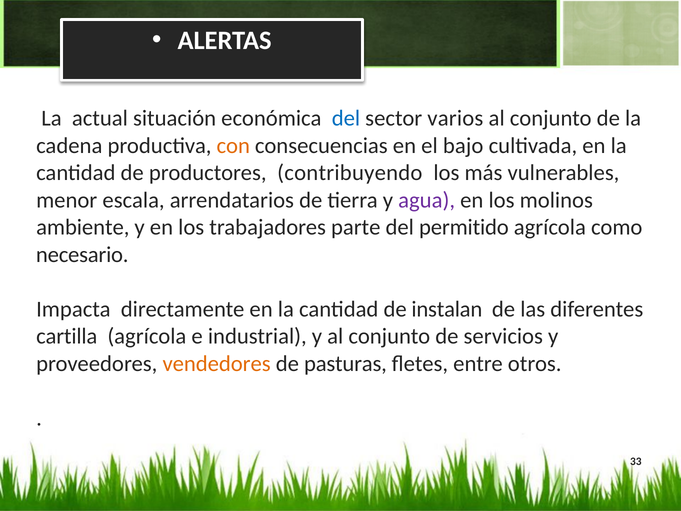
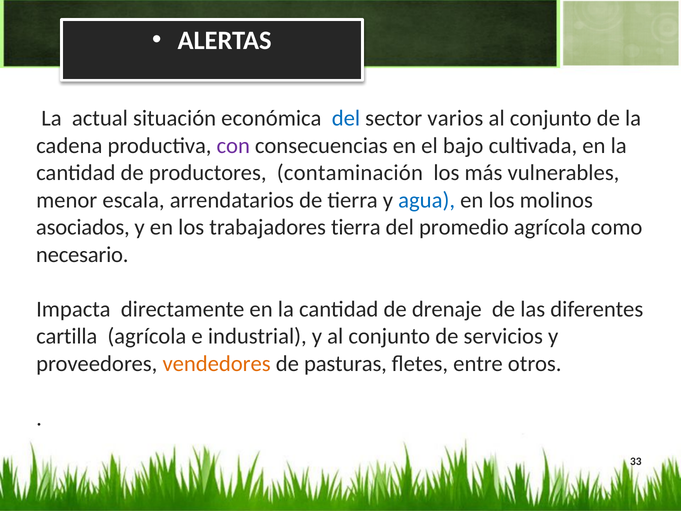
con colour: orange -> purple
contribuyendo: contribuyendo -> contaminación
agua colour: purple -> blue
ambiente: ambiente -> asociados
trabajadores parte: parte -> tierra
permitido: permitido -> promedio
instalan: instalan -> drenaje
